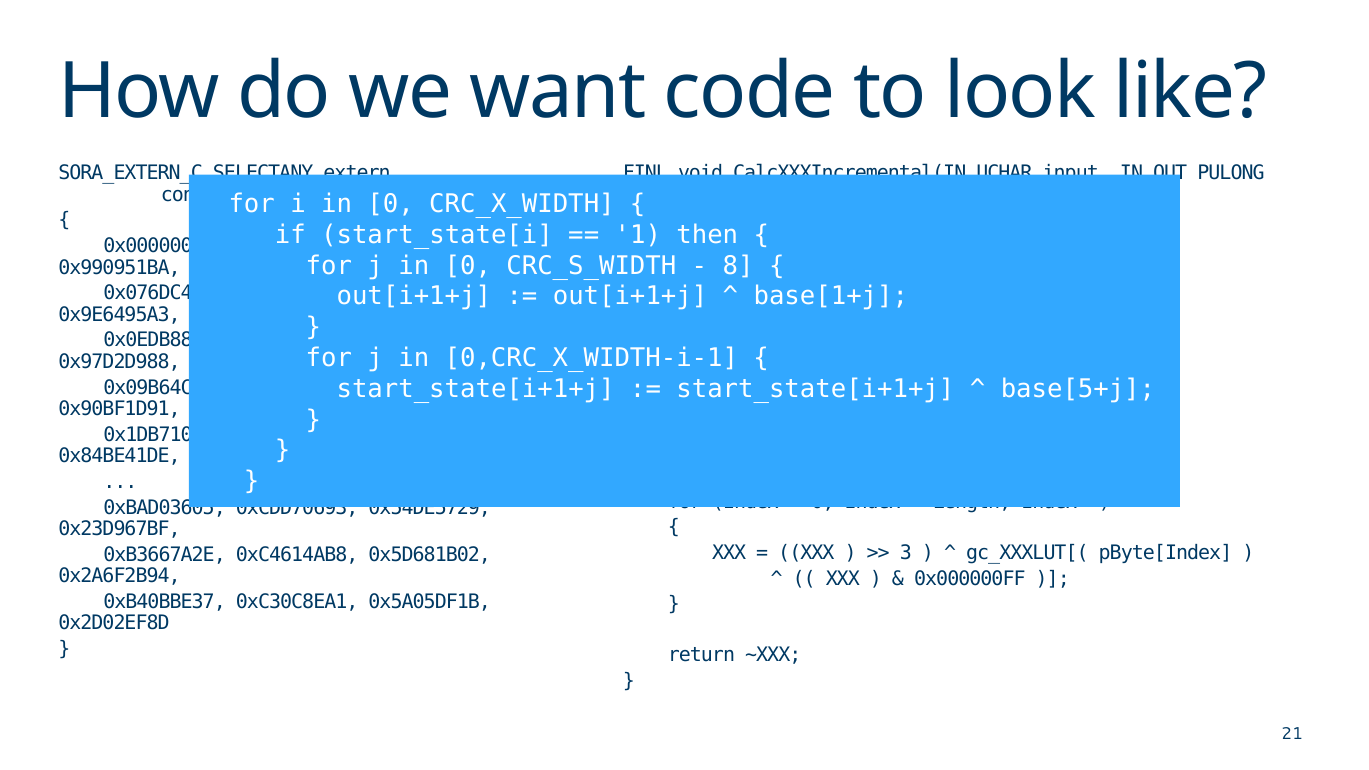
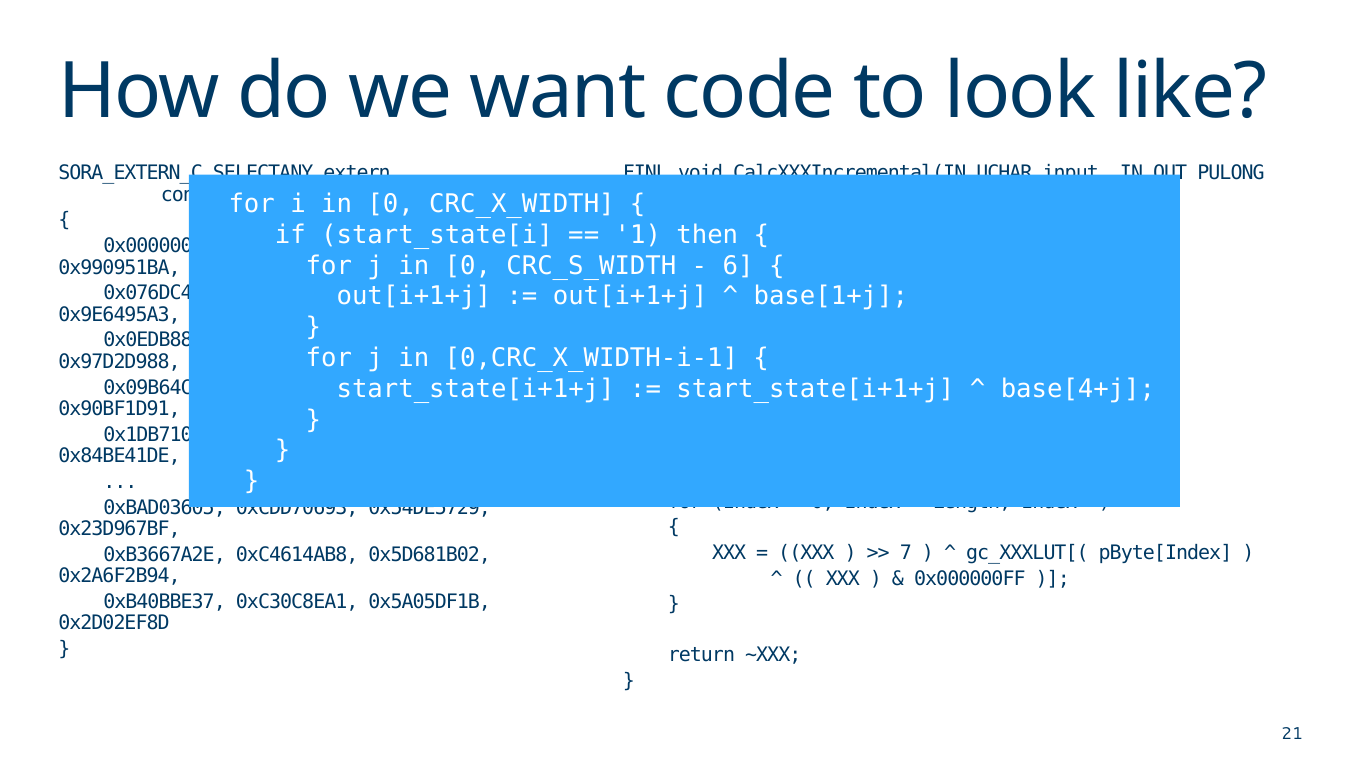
8 at (738, 266): 8 -> 6
base[5+j: base[5+j -> base[4+j
3: 3 -> 7
